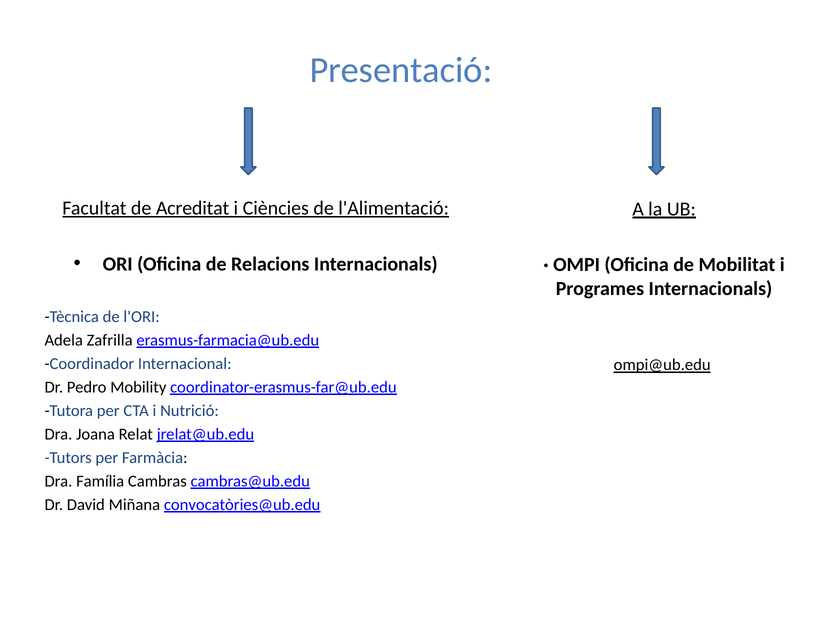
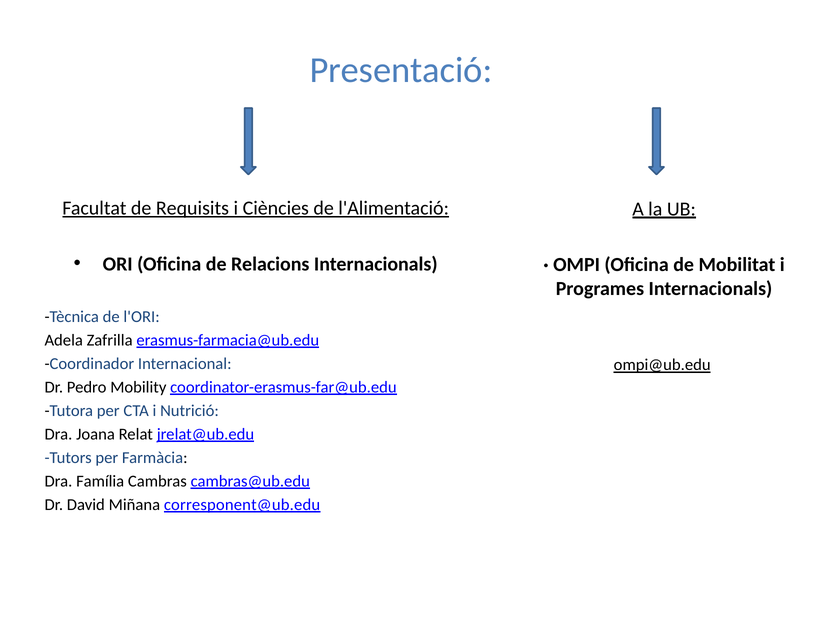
Acreditat: Acreditat -> Requisits
convocatòries@ub.edu: convocatòries@ub.edu -> corresponent@ub.edu
